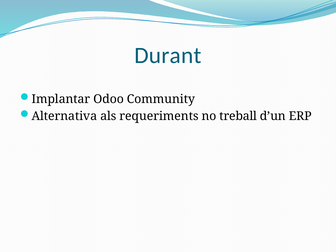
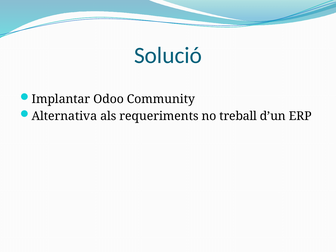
Durant: Durant -> Solució
